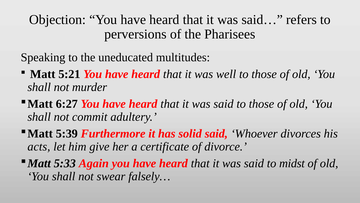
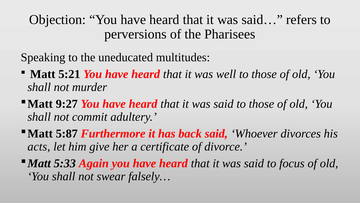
6:27: 6:27 -> 9:27
5:39: 5:39 -> 5:87
solid: solid -> back
midst: midst -> focus
